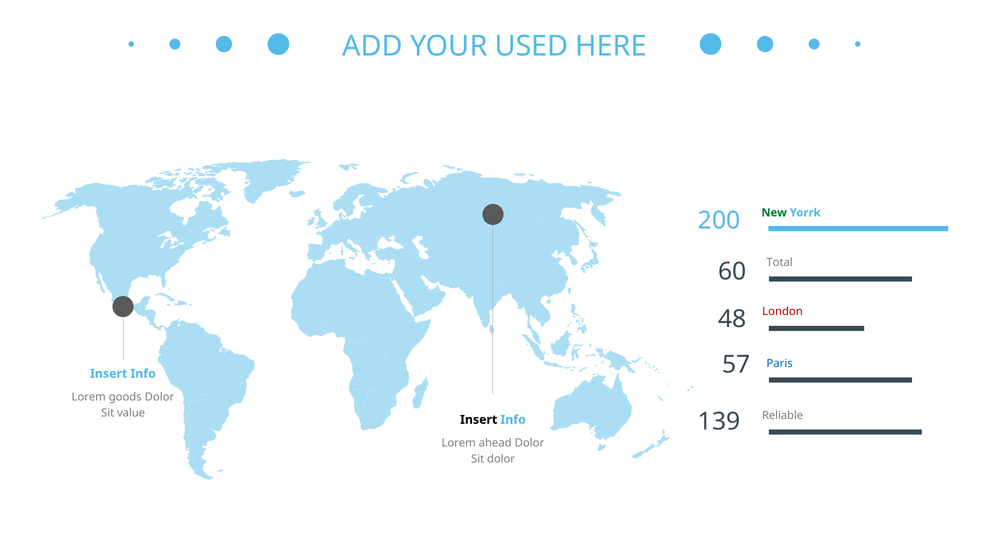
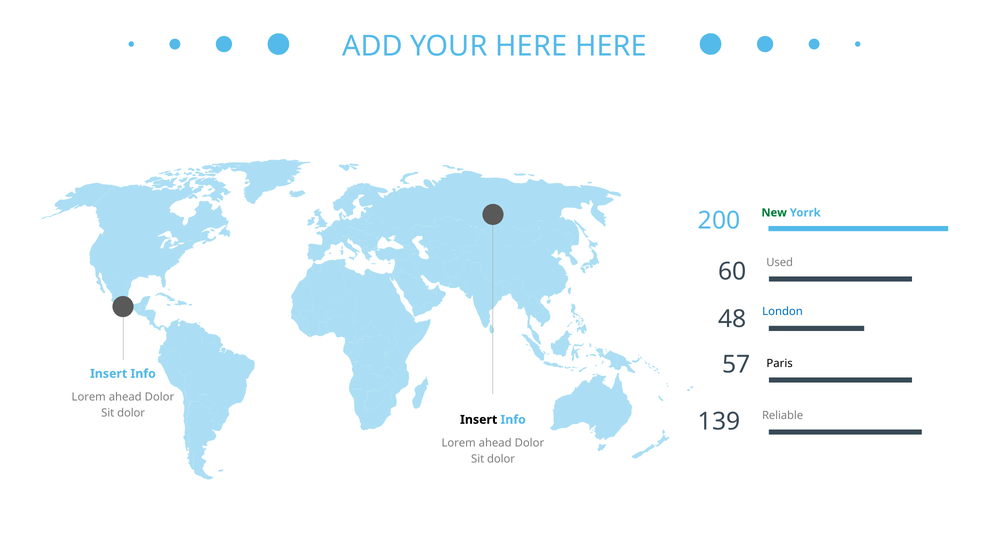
YOUR USED: USED -> HERE
Total: Total -> Used
London colour: red -> blue
Paris colour: blue -> black
goods at (125, 397): goods -> ahead
value at (131, 413): value -> dolor
